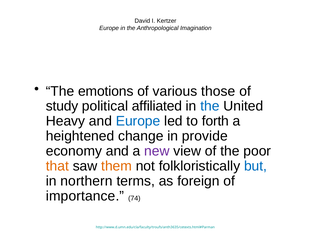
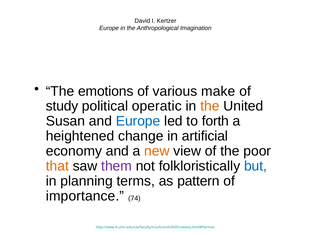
those: those -> make
affiliated: affiliated -> operatic
the at (210, 106) colour: blue -> orange
Heavy: Heavy -> Susan
provide: provide -> artificial
new colour: purple -> orange
them colour: orange -> purple
northern: northern -> planning
foreign: foreign -> pattern
